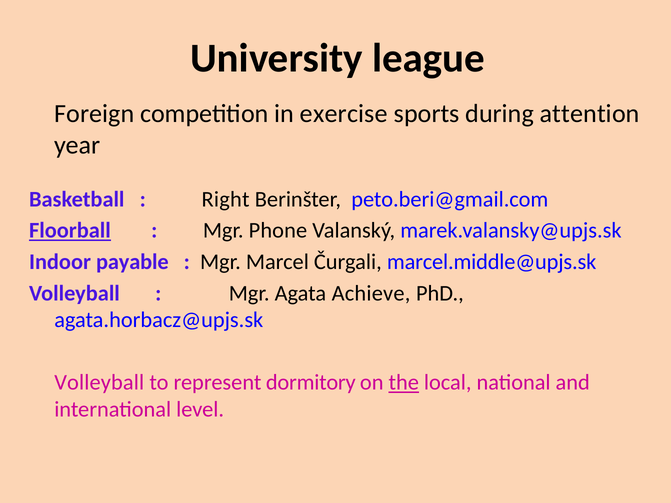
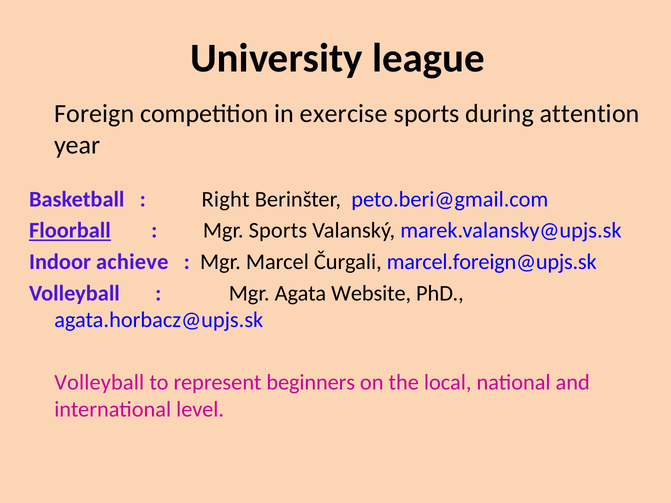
Mgr Phone: Phone -> Sports
payable: payable -> achieve
marcel.middle@upjs.sk: marcel.middle@upjs.sk -> marcel.foreign@upjs.sk
Achieve: Achieve -> Website
dormitory: dormitory -> beginners
the underline: present -> none
